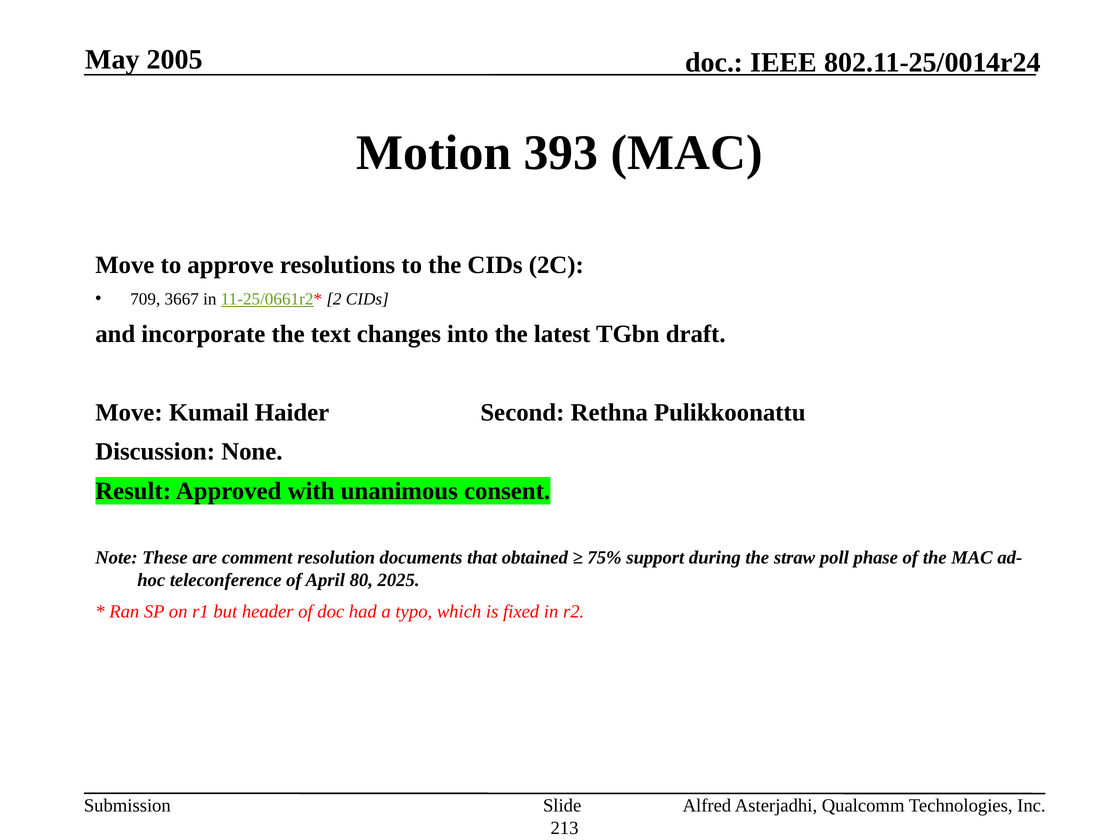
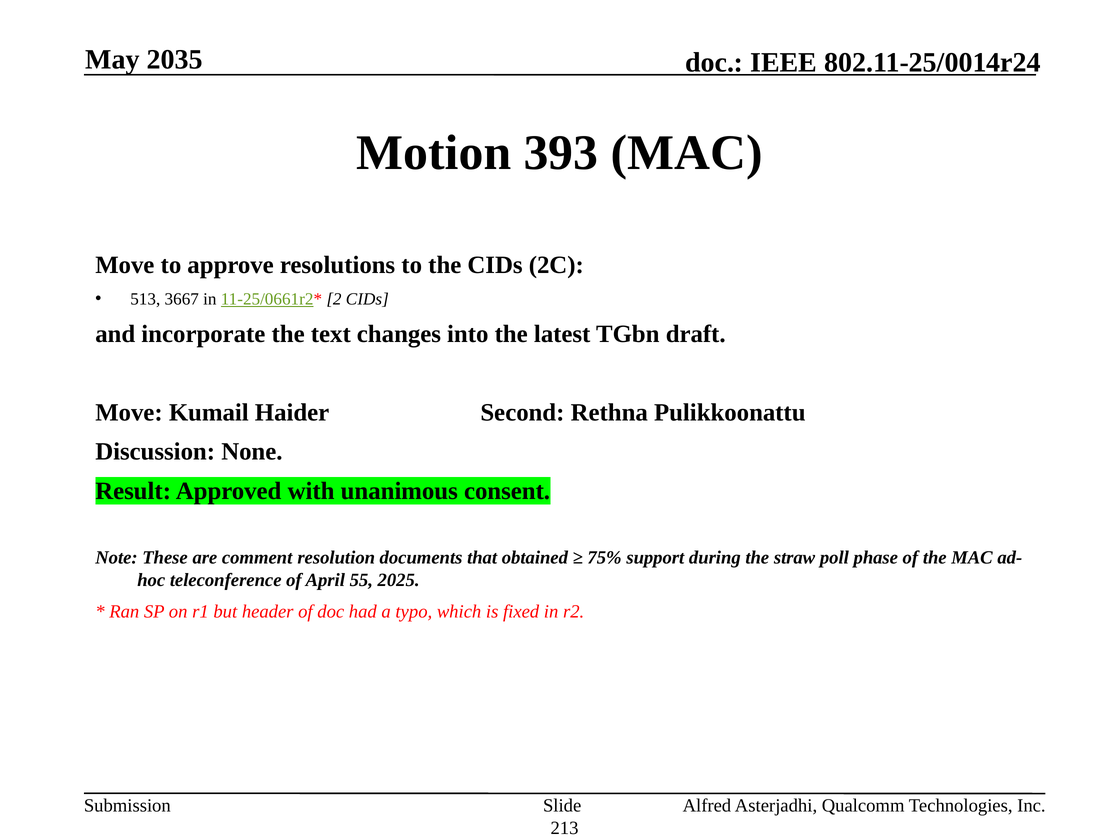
2005: 2005 -> 2035
709: 709 -> 513
80: 80 -> 55
